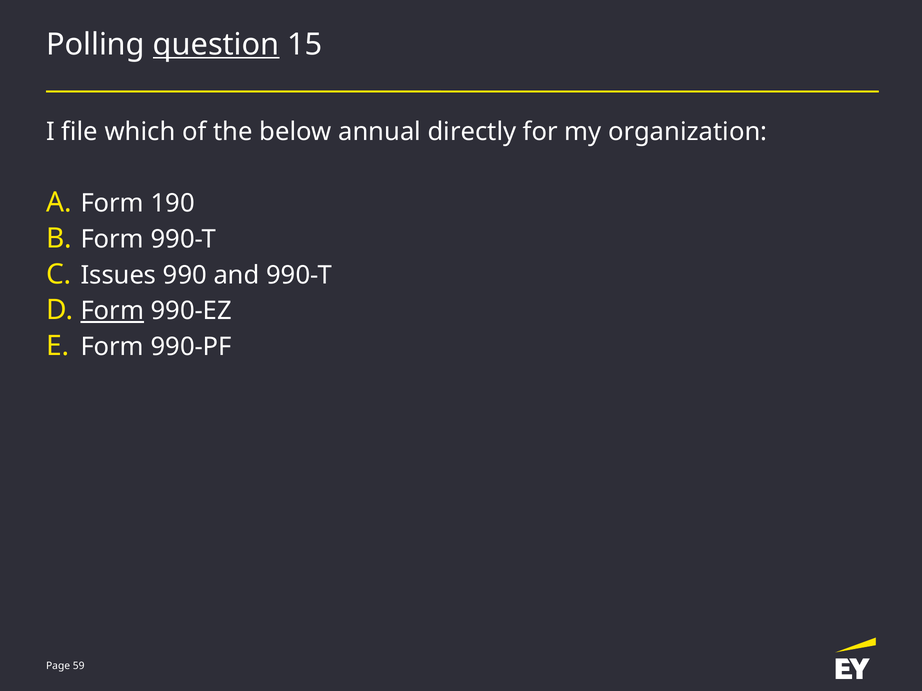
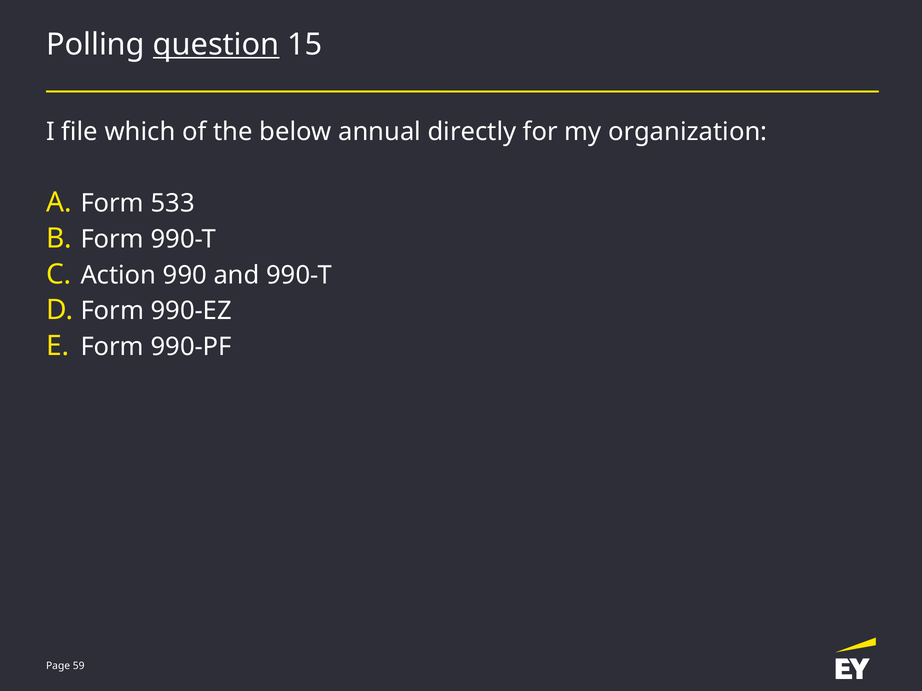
190: 190 -> 533
Issues: Issues -> Action
Form at (112, 311) underline: present -> none
